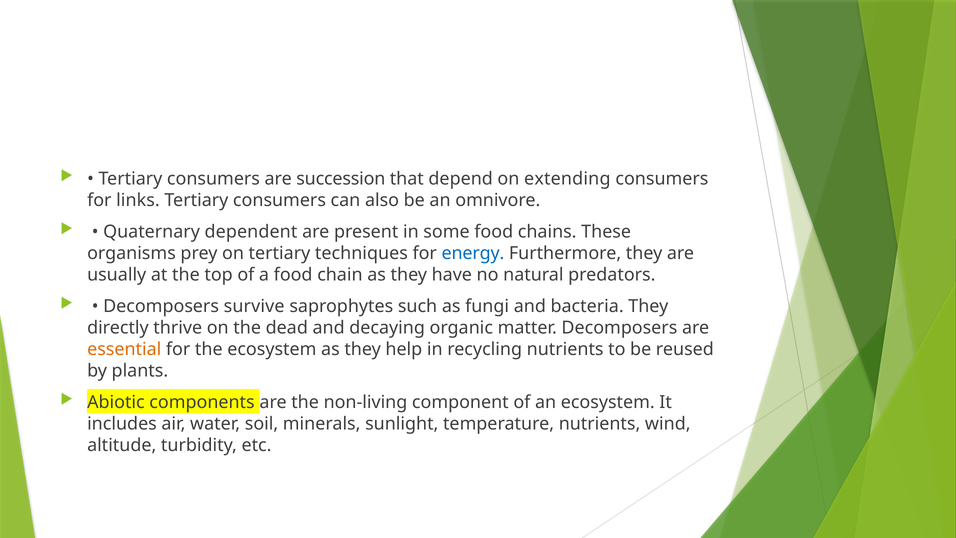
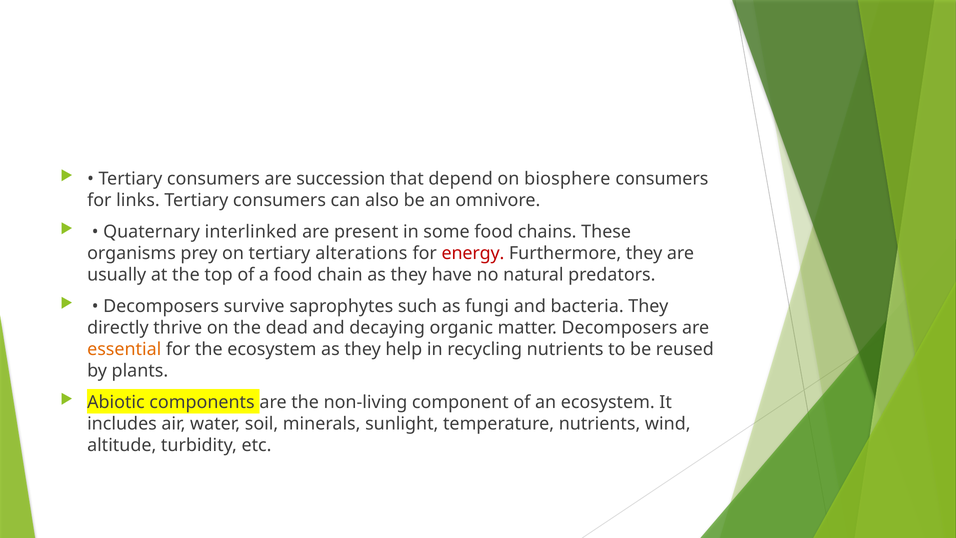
extending: extending -> biosphere
dependent: dependent -> interlinked
techniques: techniques -> alterations
energy colour: blue -> red
